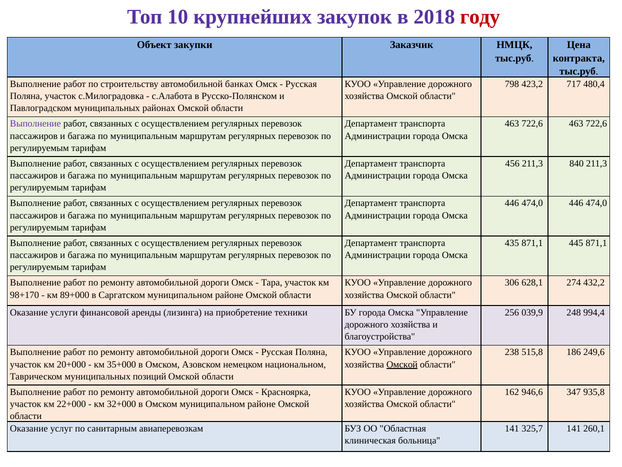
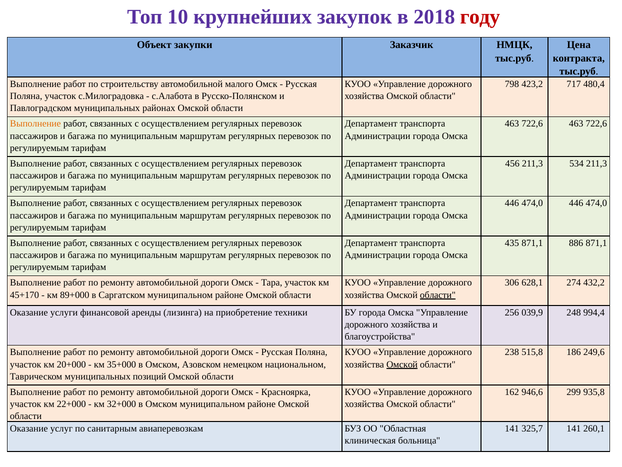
банках: банках -> малого
Выполнение at (35, 124) colour: purple -> orange
840: 840 -> 534
445: 445 -> 886
98+170: 98+170 -> 45+170
области at (438, 295) underline: none -> present
347: 347 -> 299
